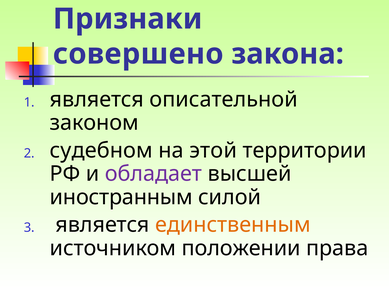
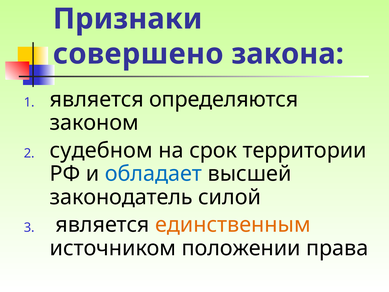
описательной: описательной -> определяются
этой: этой -> срок
обладает colour: purple -> blue
иностранным: иностранным -> законодатель
